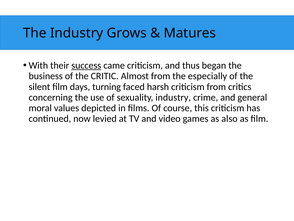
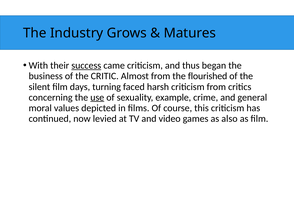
especially: especially -> flourished
use underline: none -> present
sexuality industry: industry -> example
